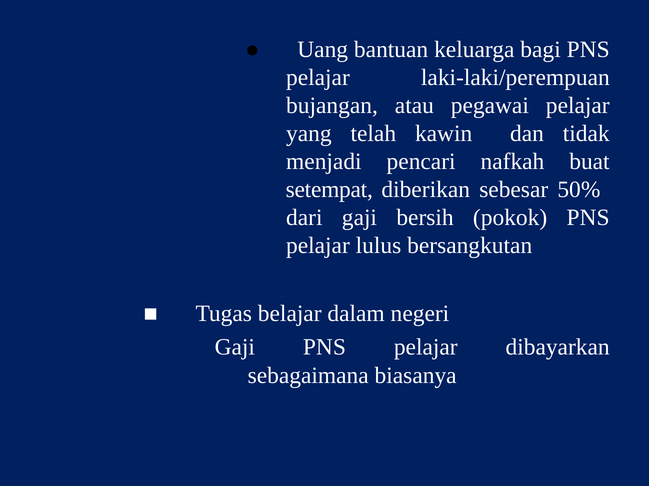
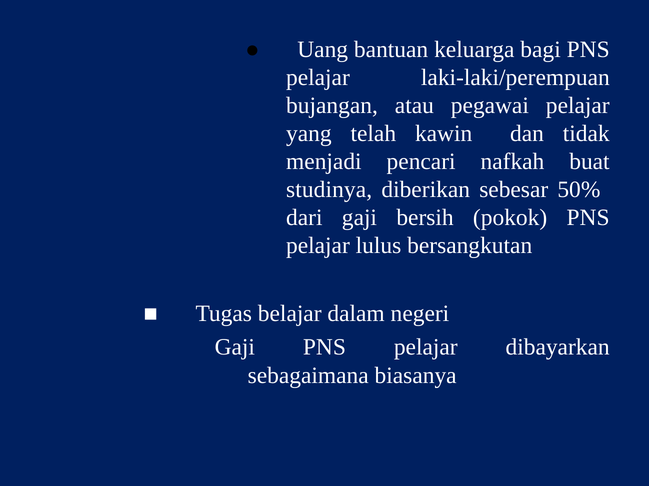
setempat: setempat -> studinya
